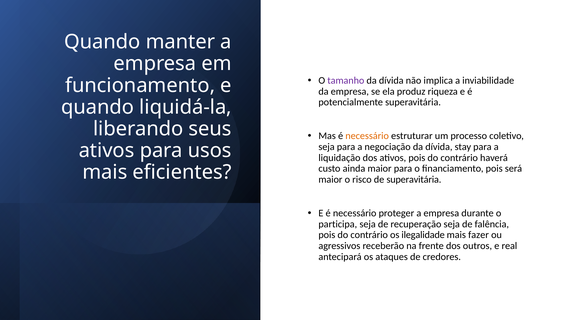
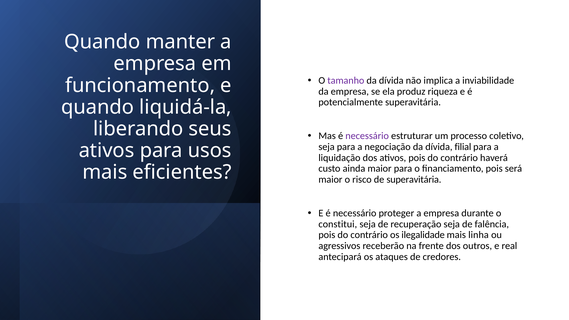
necessário at (367, 136) colour: orange -> purple
stay: stay -> filial
participa: participa -> constitui
fazer: fazer -> linha
